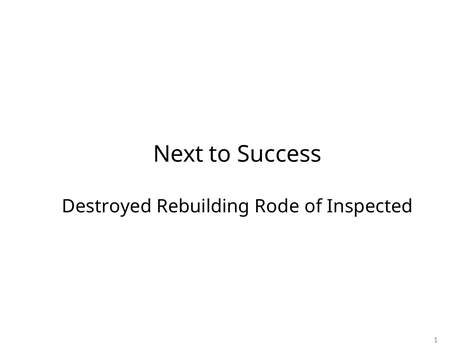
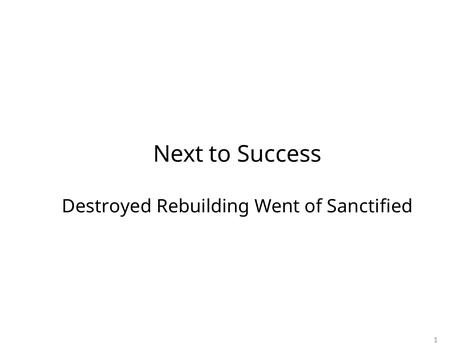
Rode: Rode -> Went
Inspected: Inspected -> Sanctified
